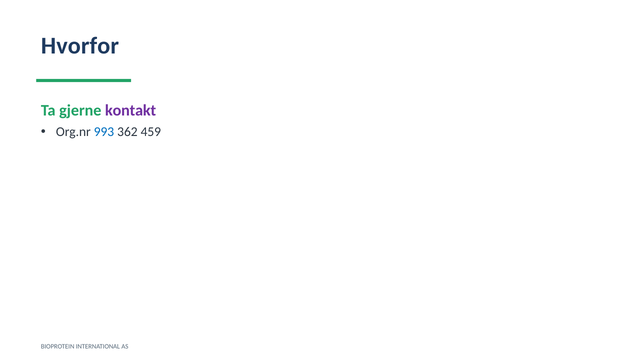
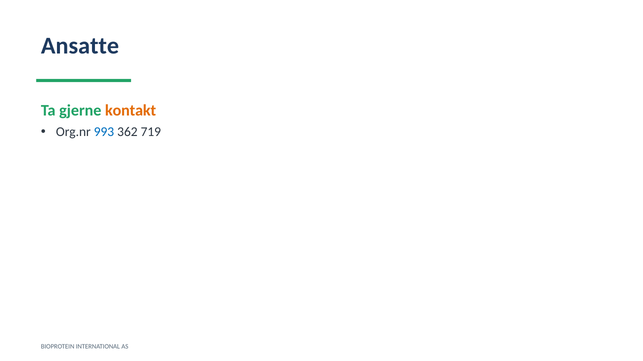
Hvorfor: Hvorfor -> Ansatte
kontakt colour: purple -> orange
459: 459 -> 719
